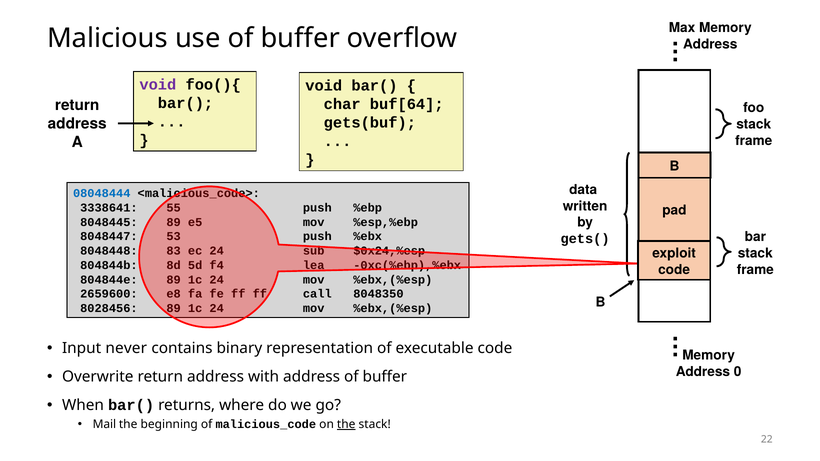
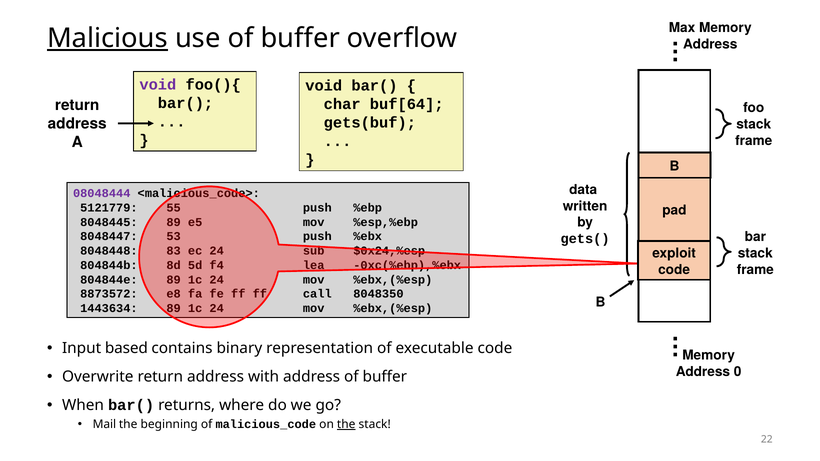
Malicious underline: none -> present
08048444 colour: blue -> purple
3338641: 3338641 -> 5121779
2659600: 2659600 -> 8873572
8028456: 8028456 -> 1443634
never: never -> based
